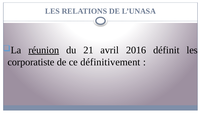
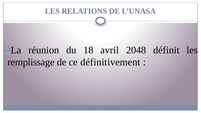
réunion underline: present -> none
21: 21 -> 18
2016: 2016 -> 2048
corporatiste: corporatiste -> remplissage
